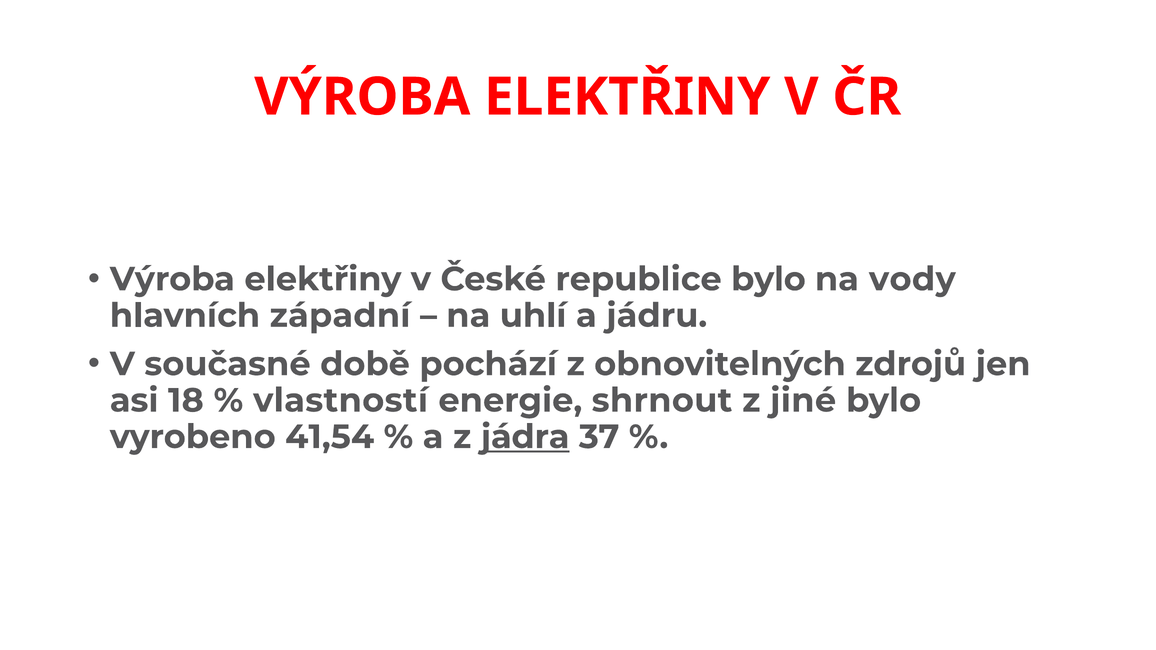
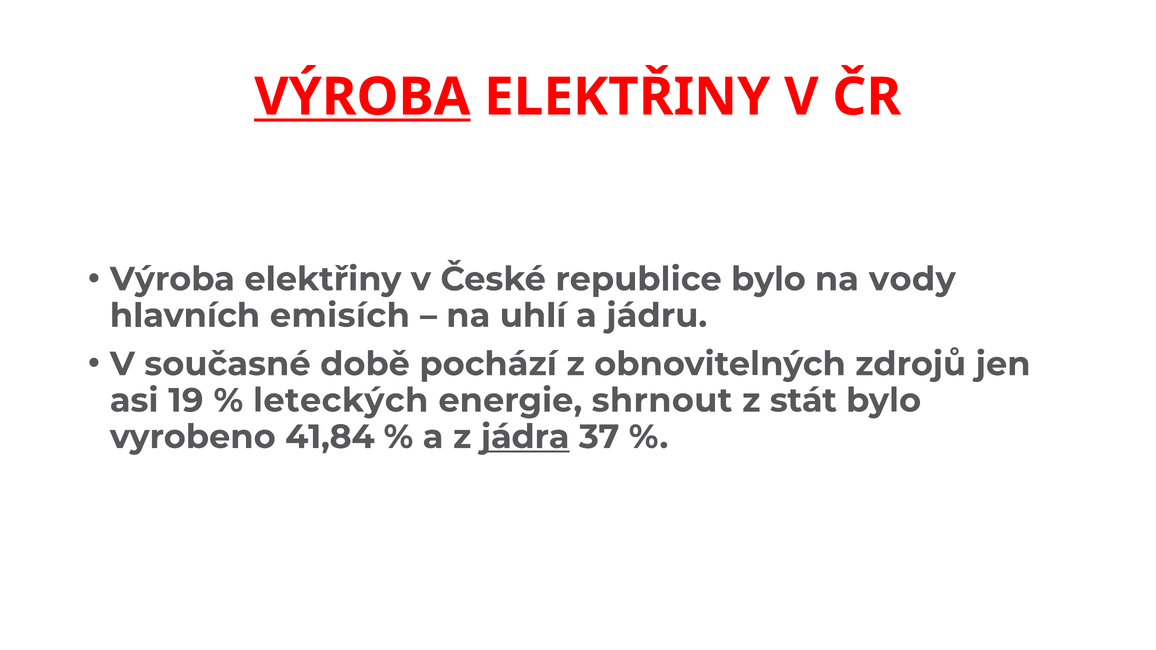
VÝROBA at (362, 97) underline: none -> present
západní: západní -> emisích
18: 18 -> 19
vlastností: vlastností -> leteckých
jiné: jiné -> stát
41,54: 41,54 -> 41,84
